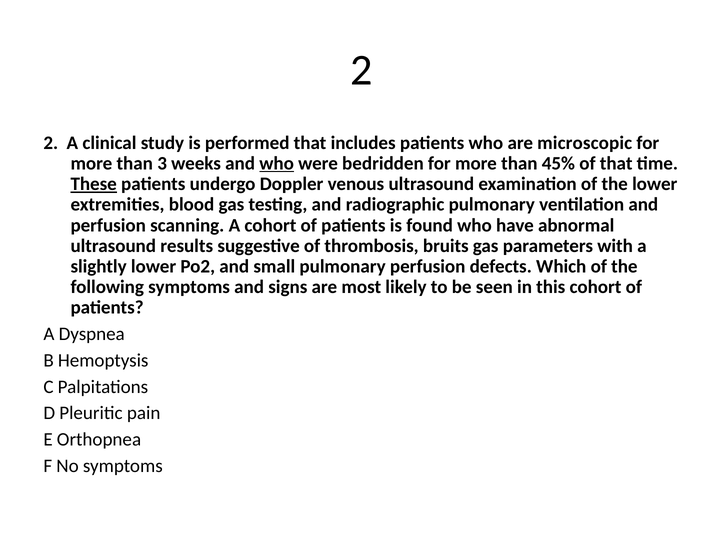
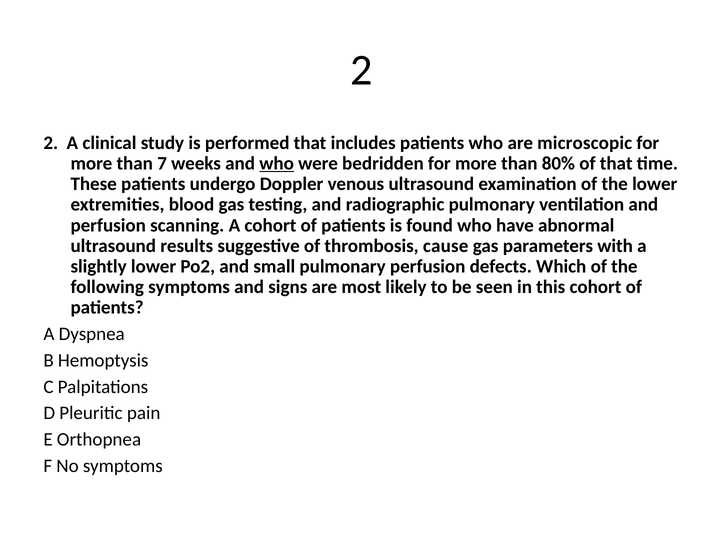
3: 3 -> 7
45%: 45% -> 80%
These underline: present -> none
bruits: bruits -> cause
